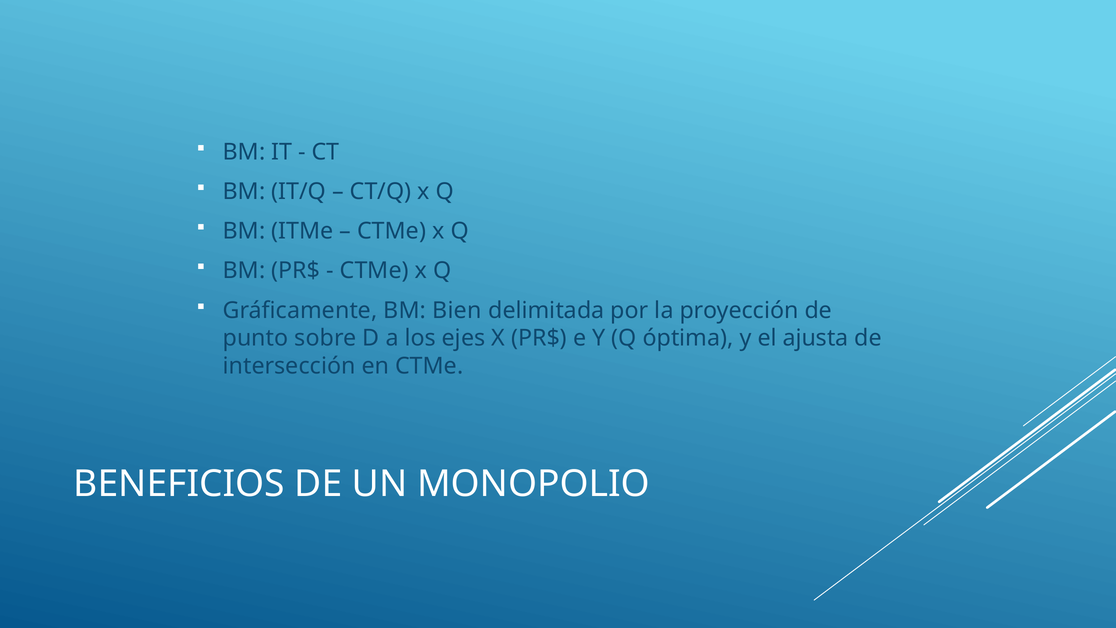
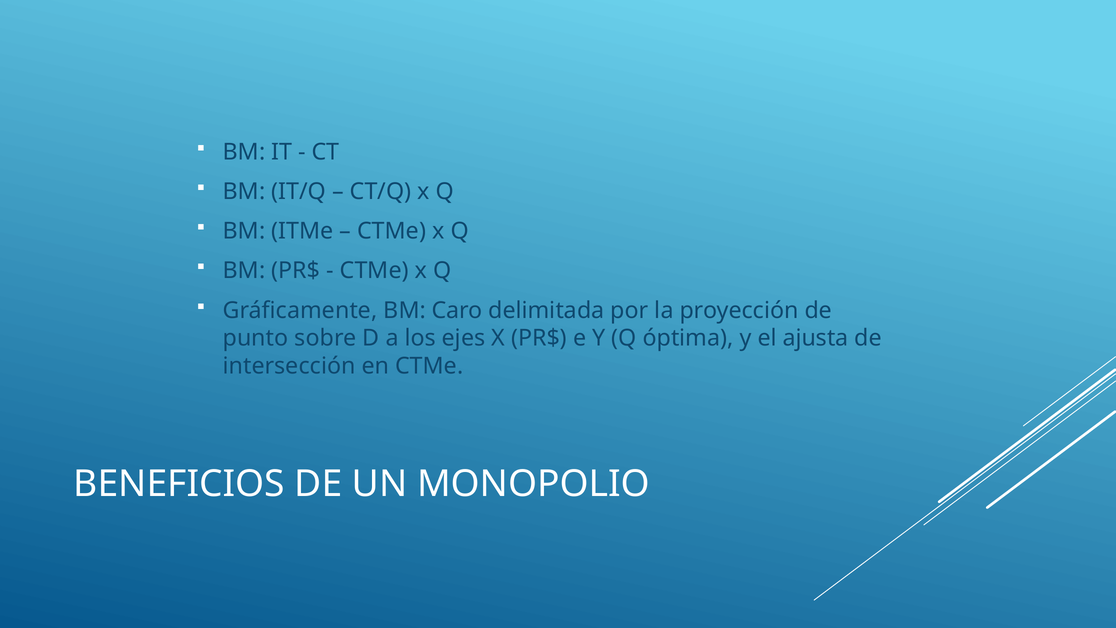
Bien: Bien -> Caro
